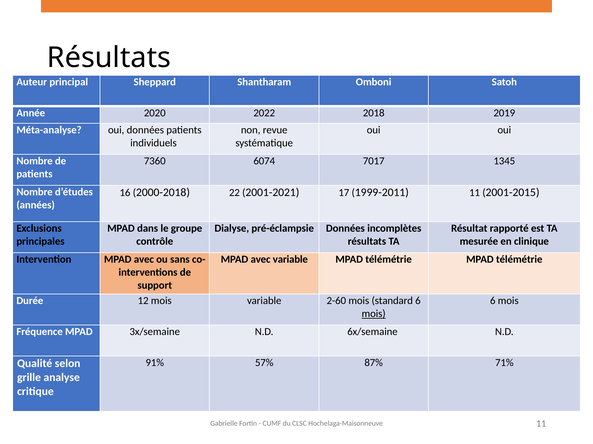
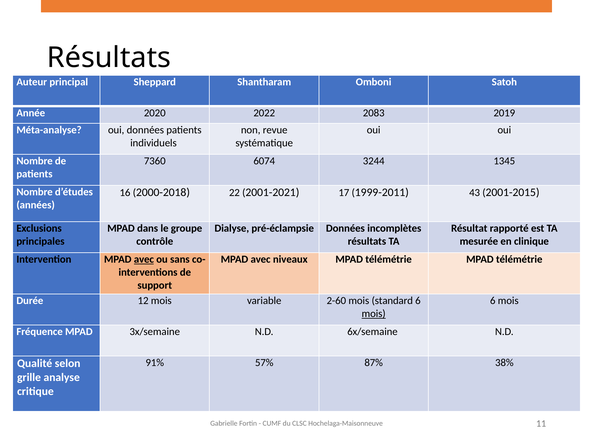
2018: 2018 -> 2083
7017: 7017 -> 3244
1999-2011 11: 11 -> 43
avec at (144, 260) underline: none -> present
avec variable: variable -> niveaux
71%: 71% -> 38%
